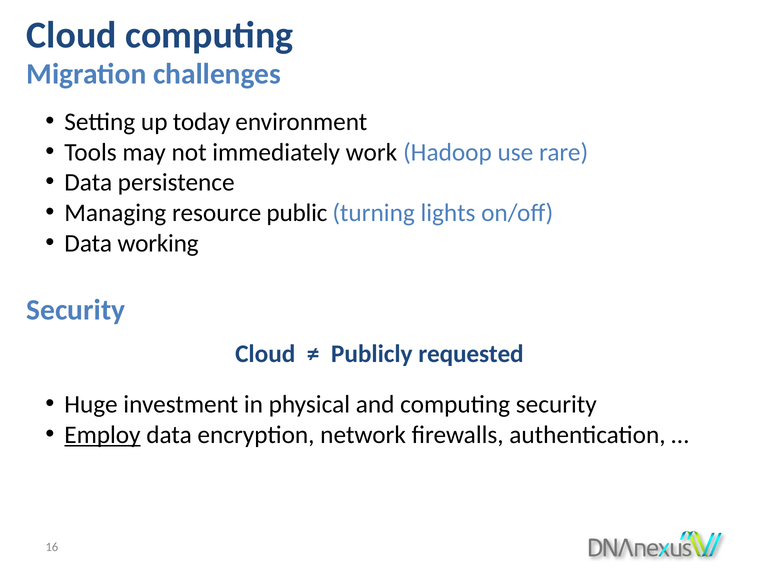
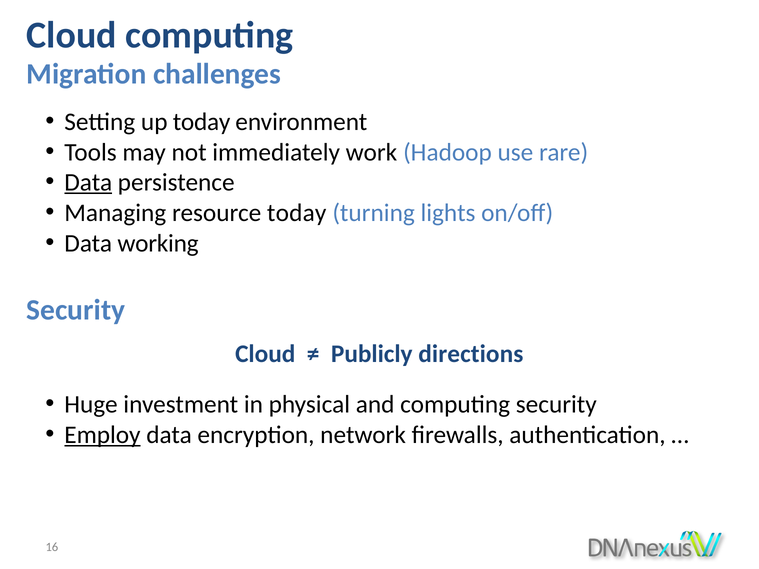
Data at (88, 183) underline: none -> present
resource public: public -> today
requested: requested -> directions
